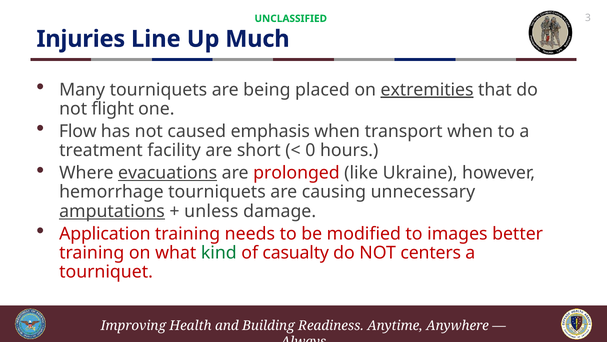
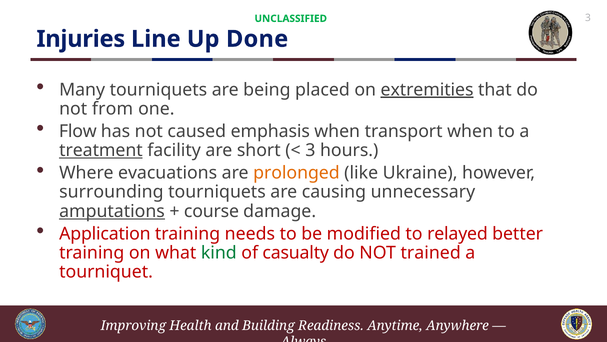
Much: Much -> Done
flight: flight -> from
treatment underline: none -> present
0 at (310, 150): 0 -> 3
evacuations underline: present -> none
prolonged colour: red -> orange
hemorrhage: hemorrhage -> surrounding
unless: unless -> course
images: images -> relayed
centers: centers -> trained
